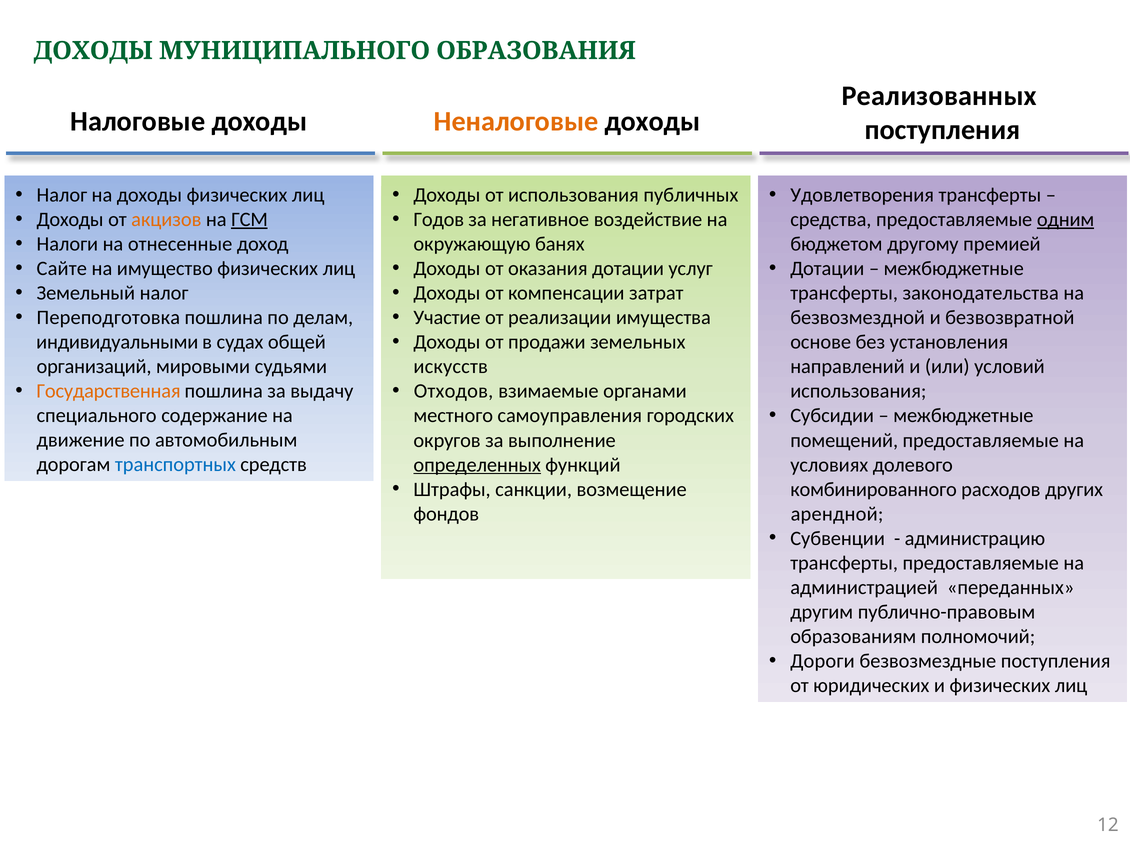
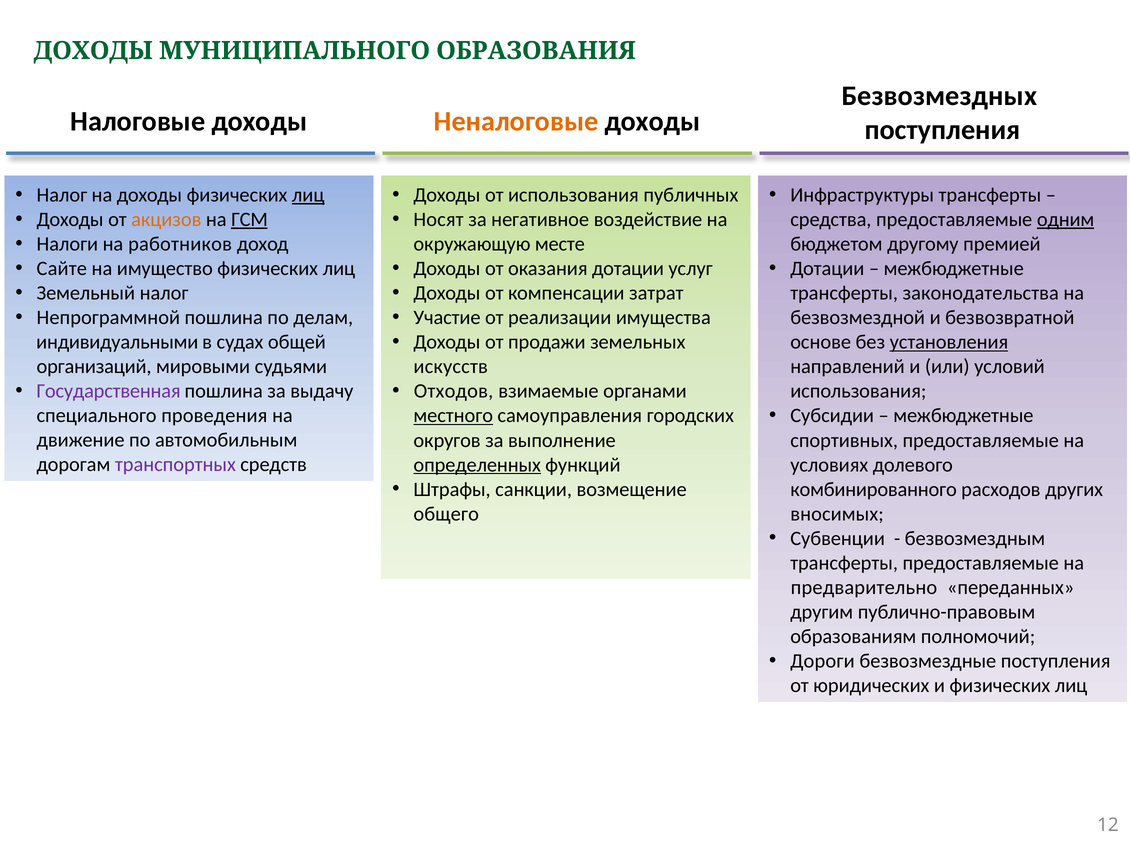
Реализованных: Реализованных -> Безвозмездных
лиц at (308, 195) underline: none -> present
Удовлетворения: Удовлетворения -> Инфраструктуры
Годов: Годов -> Носят
отнесенные: отнесенные -> работников
банях: банях -> месте
Переподготовка: Переподготовка -> Непрограммной
установления underline: none -> present
Государственная colour: orange -> purple
содержание: содержание -> проведения
местного underline: none -> present
помещений: помещений -> спортивных
транспортных colour: blue -> purple
фондов: фондов -> общего
арендной: арендной -> вносимых
администрацию: администрацию -> безвозмездным
администрацией: администрацией -> предварительно
